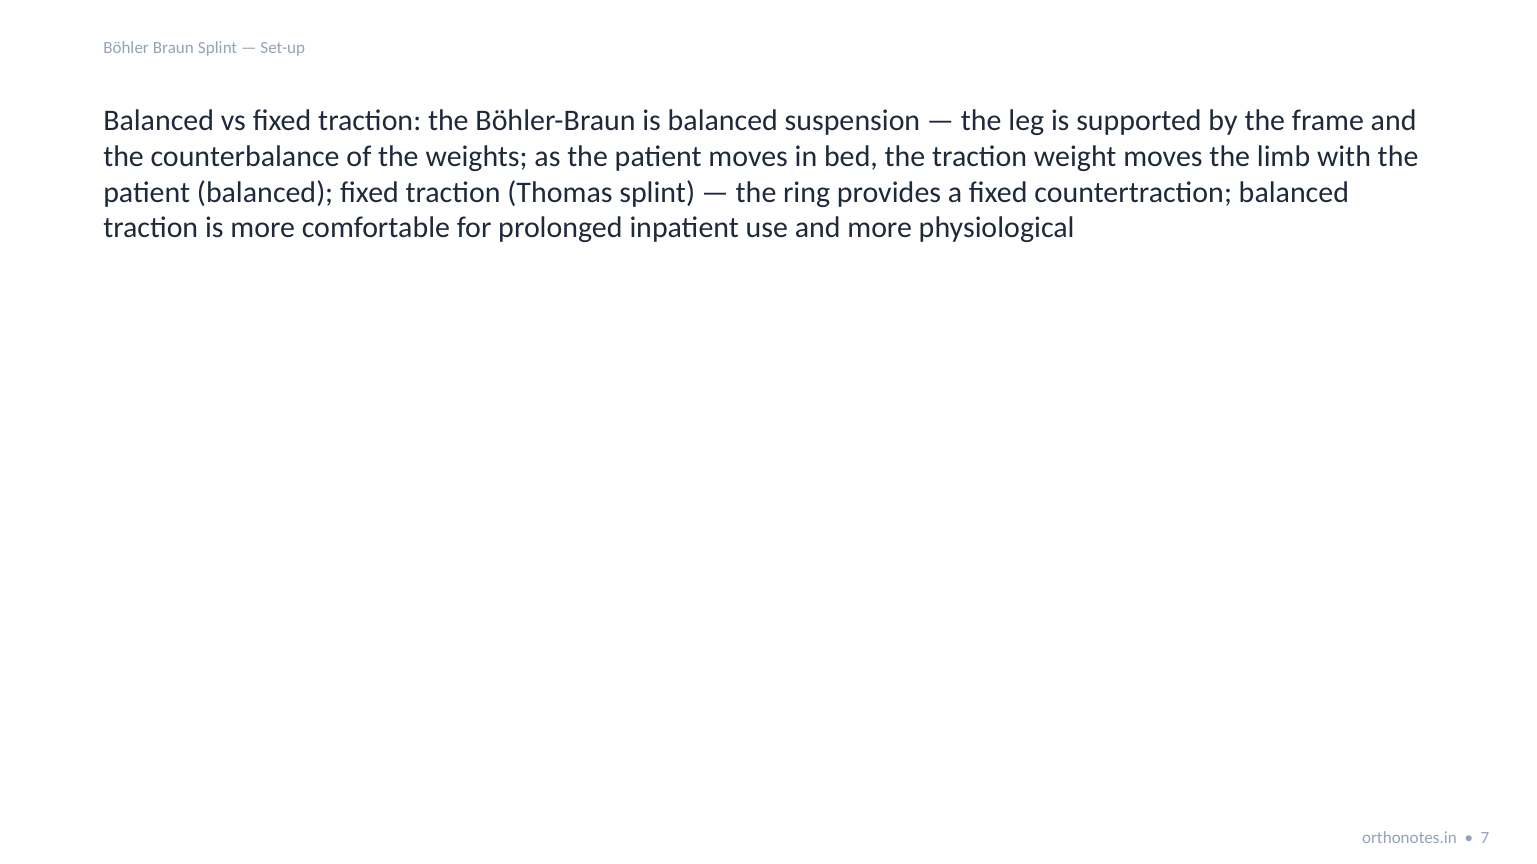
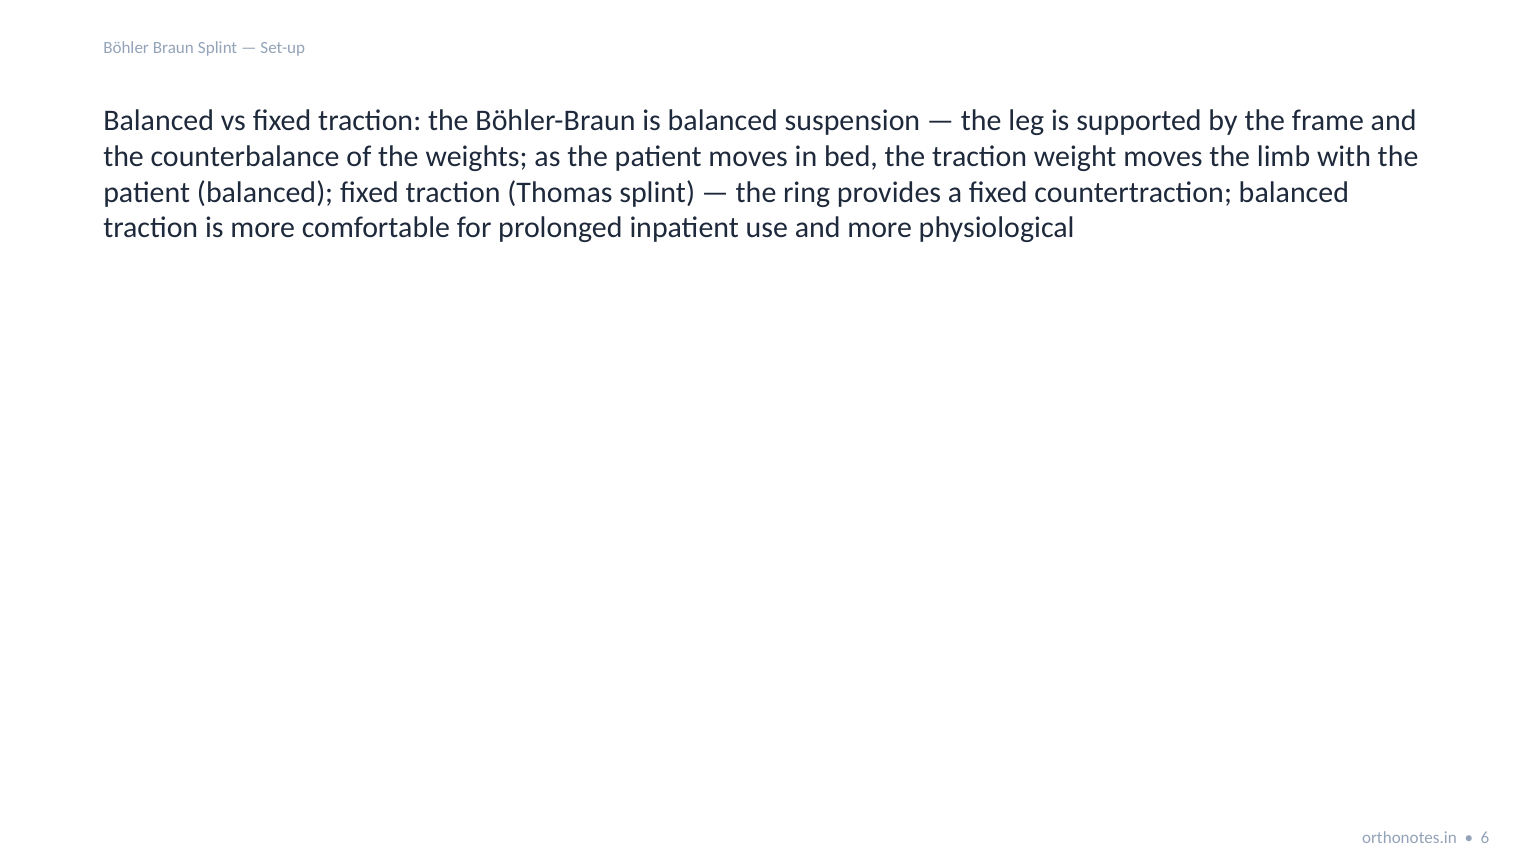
7: 7 -> 6
